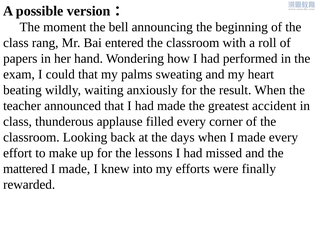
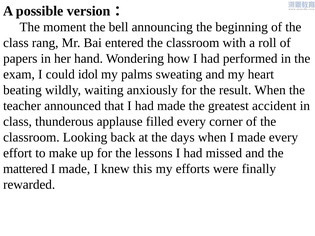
could that: that -> idol
into: into -> this
